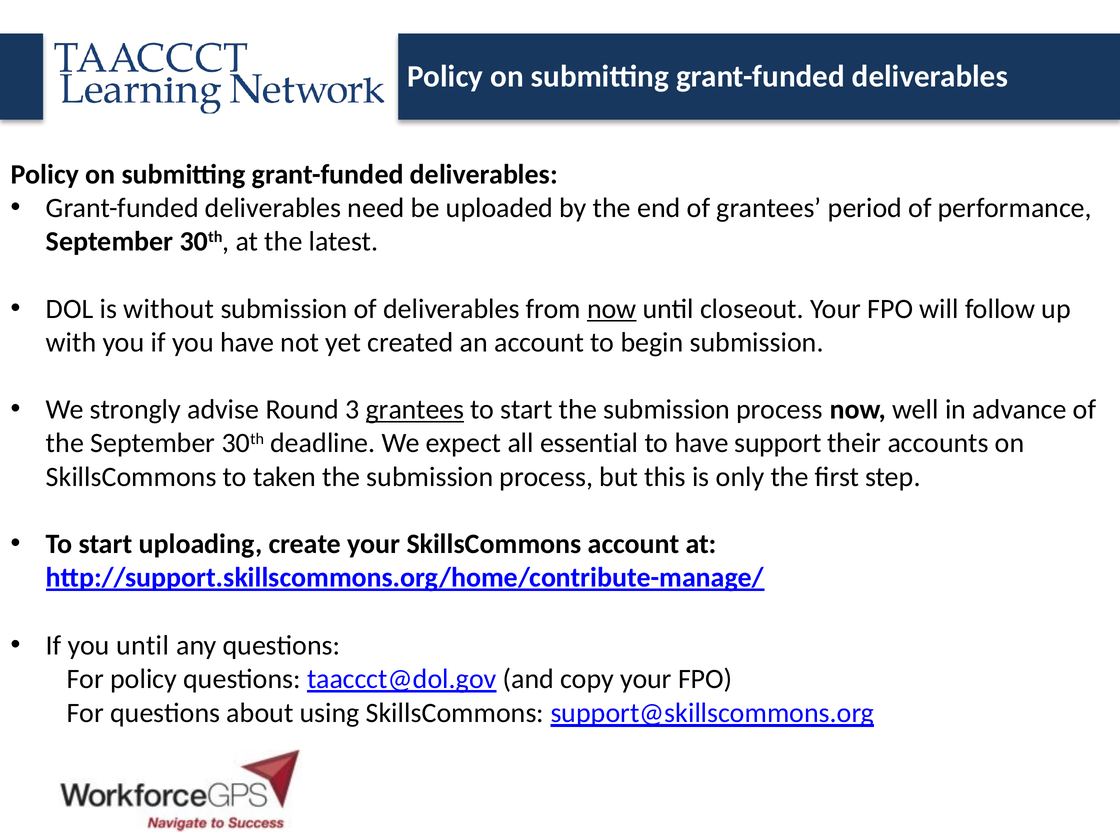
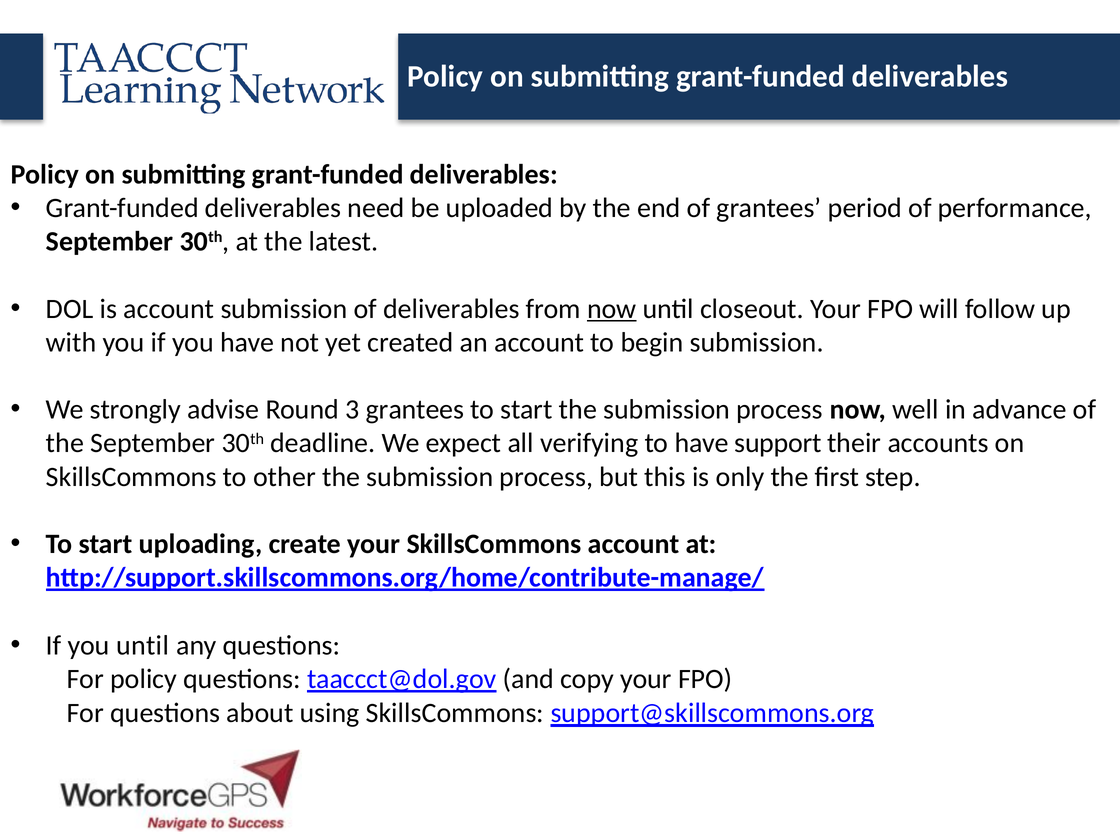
is without: without -> account
grantees at (415, 410) underline: present -> none
essential: essential -> verifying
taken: taken -> other
